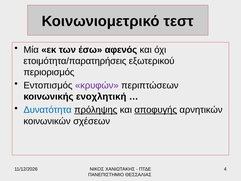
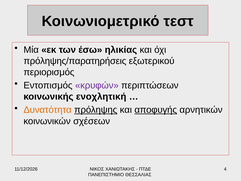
αφενός: αφενός -> ηλικίας
ετοιμότητα/παρατηρήσεις: ετοιμότητα/παρατηρήσεις -> πρόληψης/παρατηρήσεις
Δυνατότητα colour: blue -> orange
